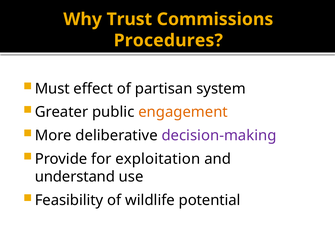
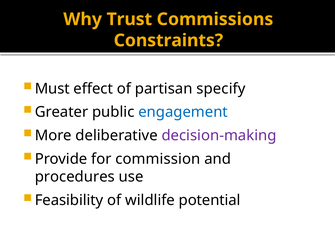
Procedures: Procedures -> Constraints
system: system -> specify
engagement colour: orange -> blue
exploitation: exploitation -> commission
understand: understand -> procedures
